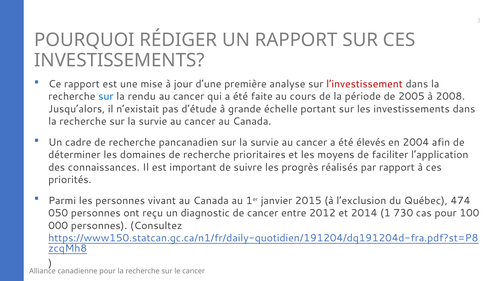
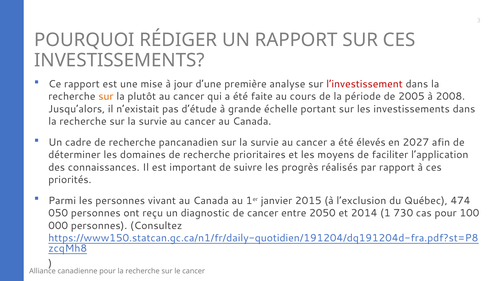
sur at (106, 96) colour: blue -> orange
rendu: rendu -> plutôt
2004: 2004 -> 2027
2012: 2012 -> 2050
